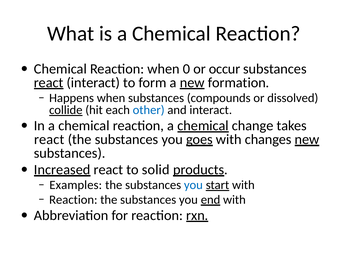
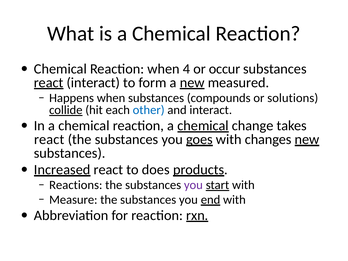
0: 0 -> 4
formation: formation -> measured
dissolved: dissolved -> solutions
solid: solid -> does
Examples: Examples -> Reactions
you at (193, 185) colour: blue -> purple
Reaction at (73, 200): Reaction -> Measure
